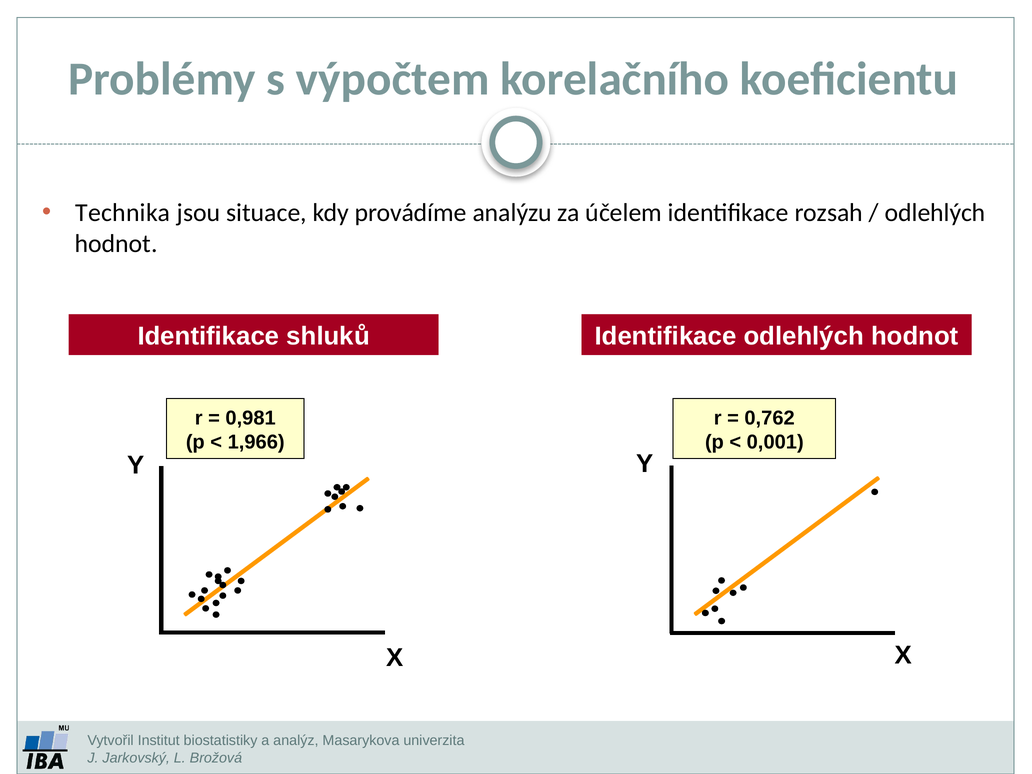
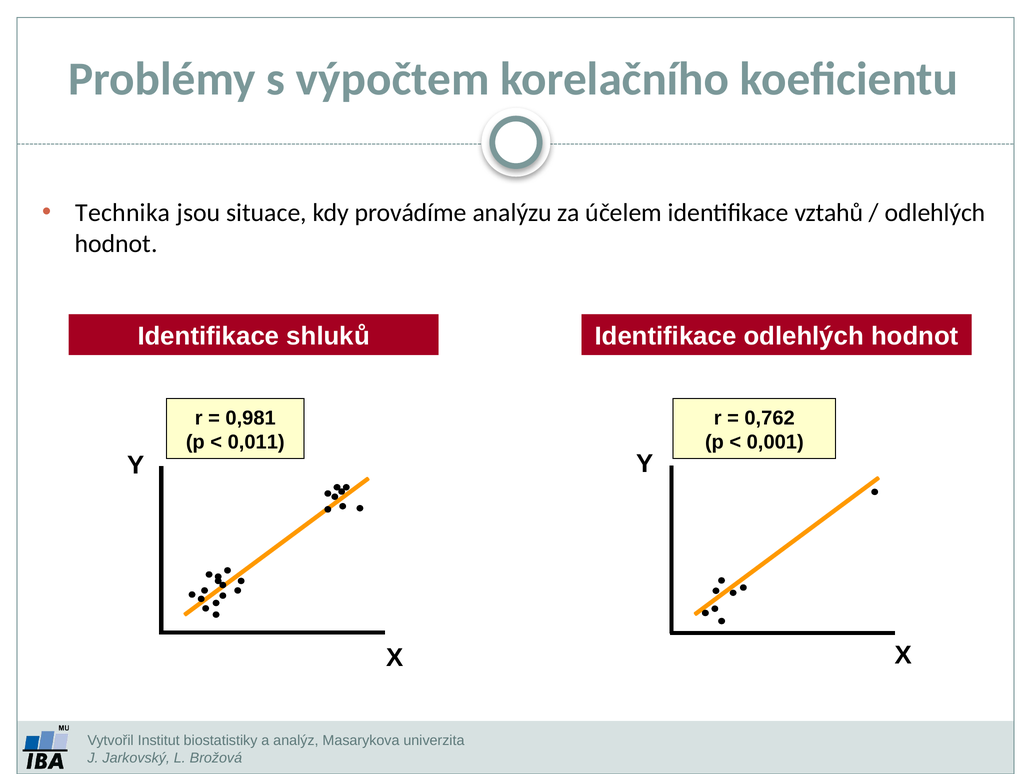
rozsah: rozsah -> vztahů
1,966: 1,966 -> 0,011
